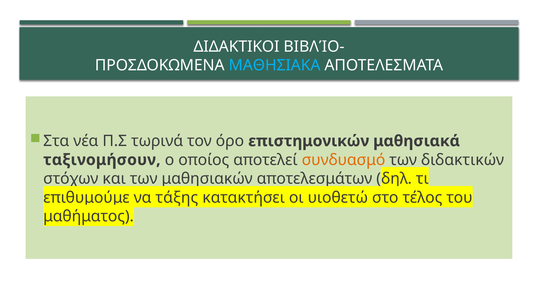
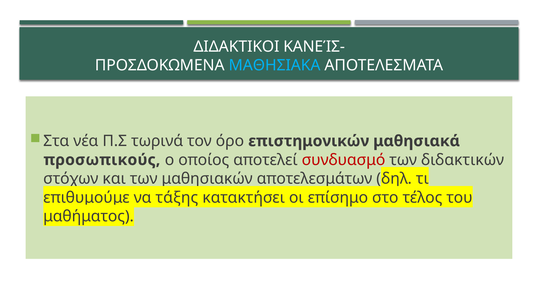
ΒΙΒΛΊΟ-: ΒΙΒΛΊΟ- -> ΚΑΝΕΊΣ-
ταξινομήσουν: ταξινομήσουν -> προσωπικούς
συνδυασμό colour: orange -> red
υιοθετώ: υιοθετώ -> επίσημο
